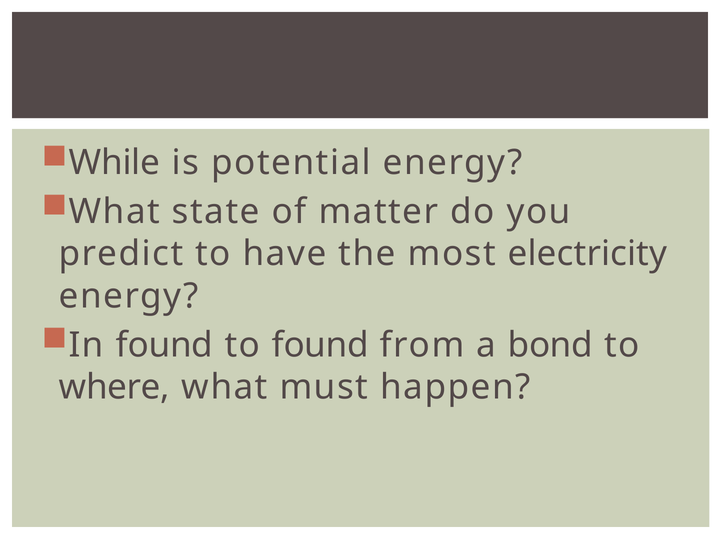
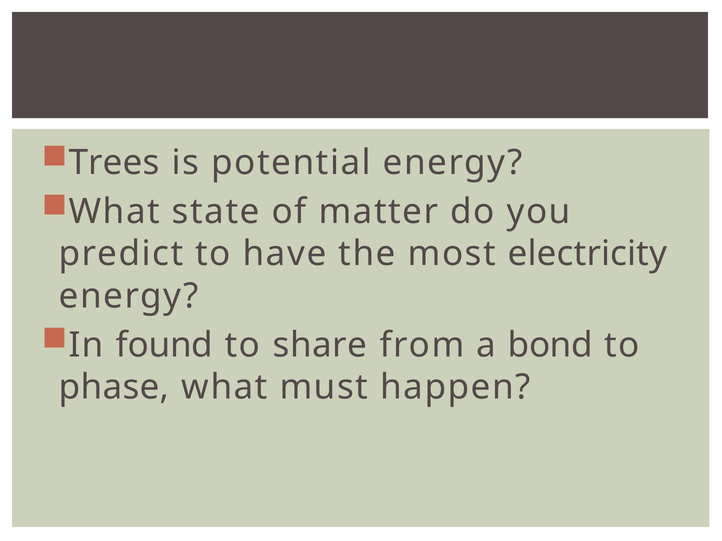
While: While -> Trees
to found: found -> share
where: where -> phase
